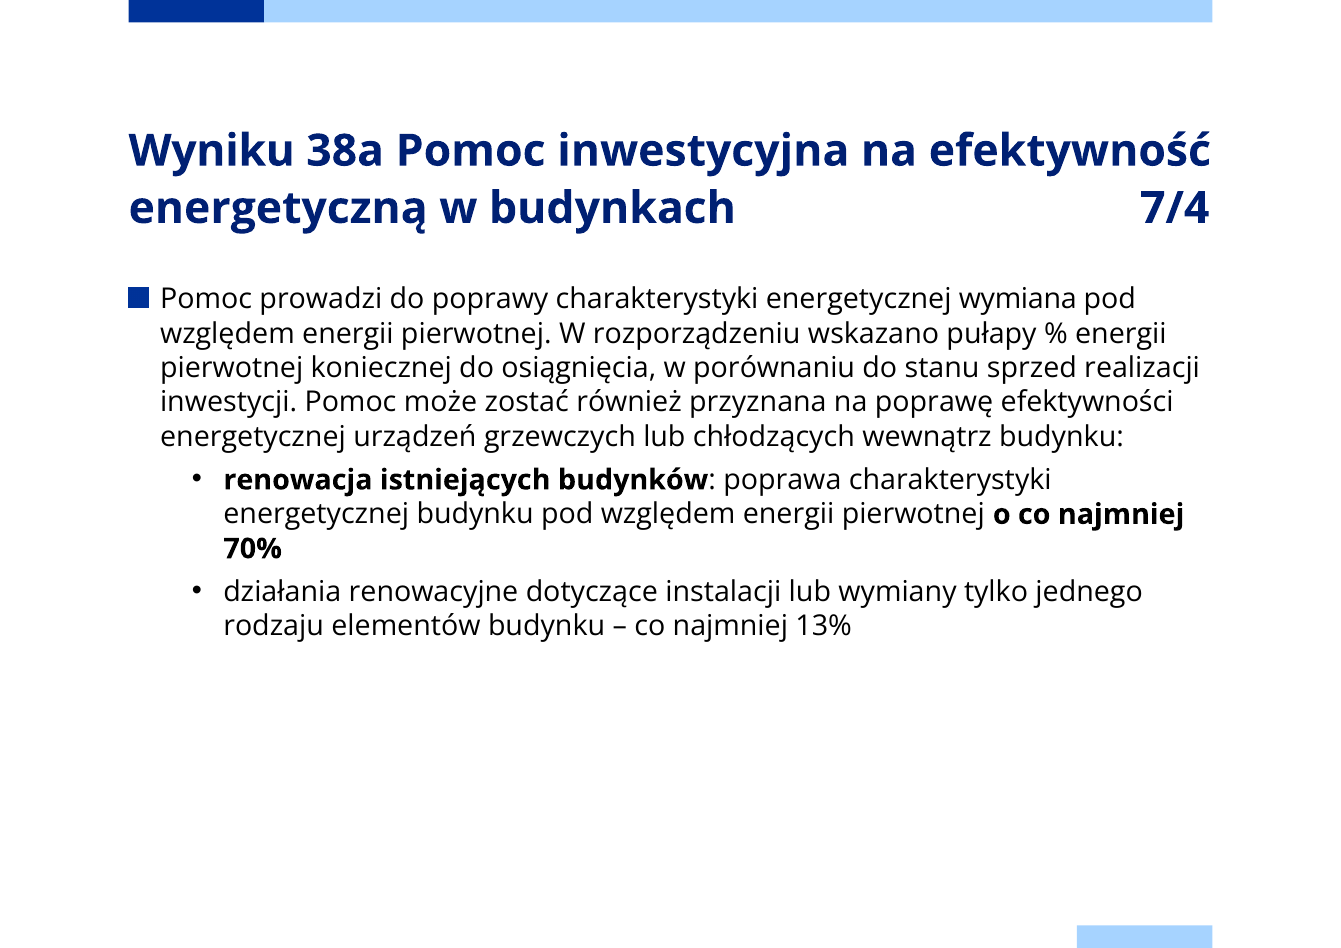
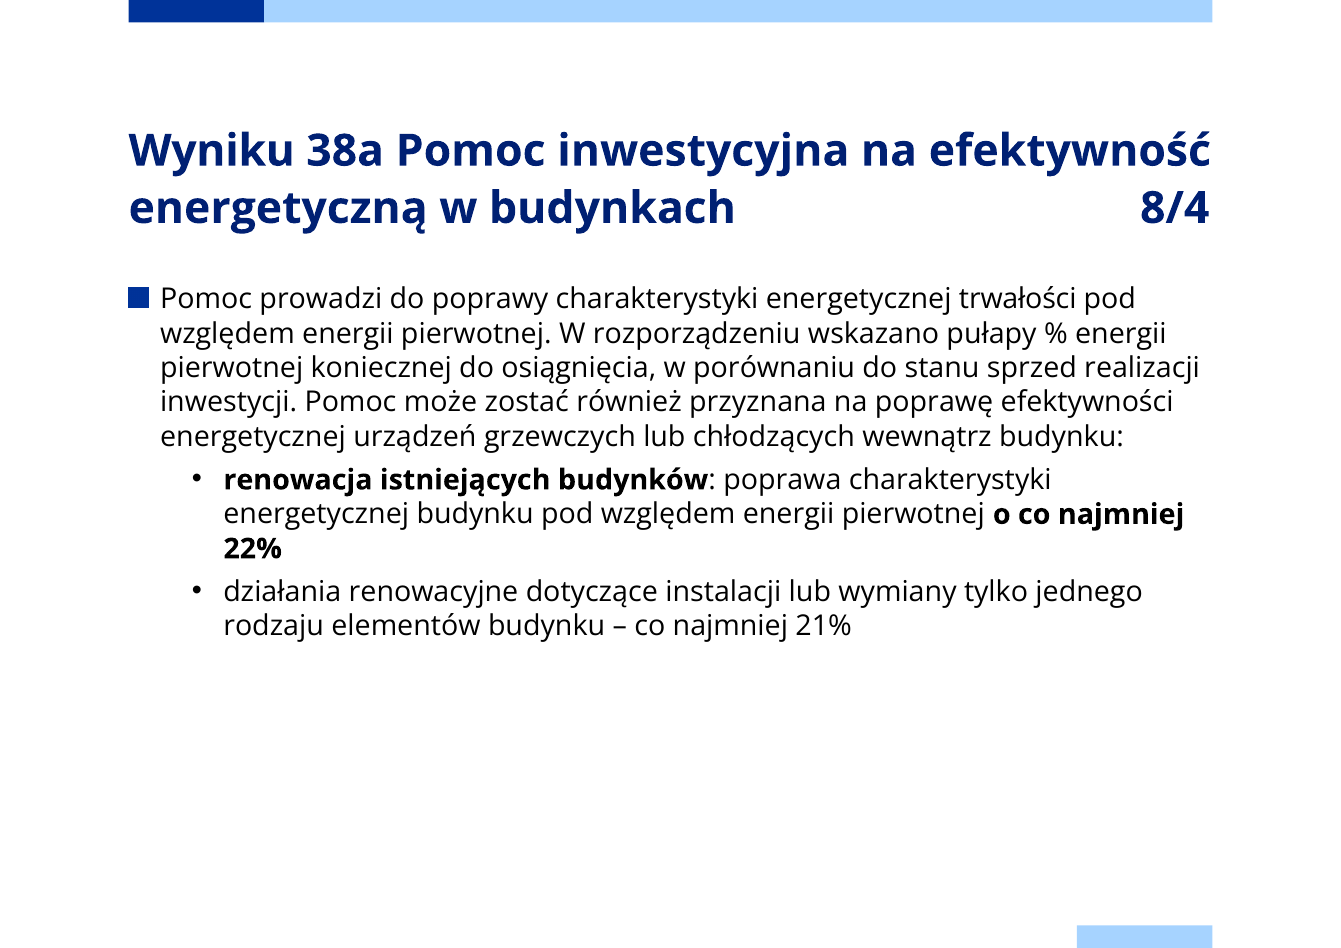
7/4: 7/4 -> 8/4
wymiana: wymiana -> trwałości
70%: 70% -> 22%
13%: 13% -> 21%
